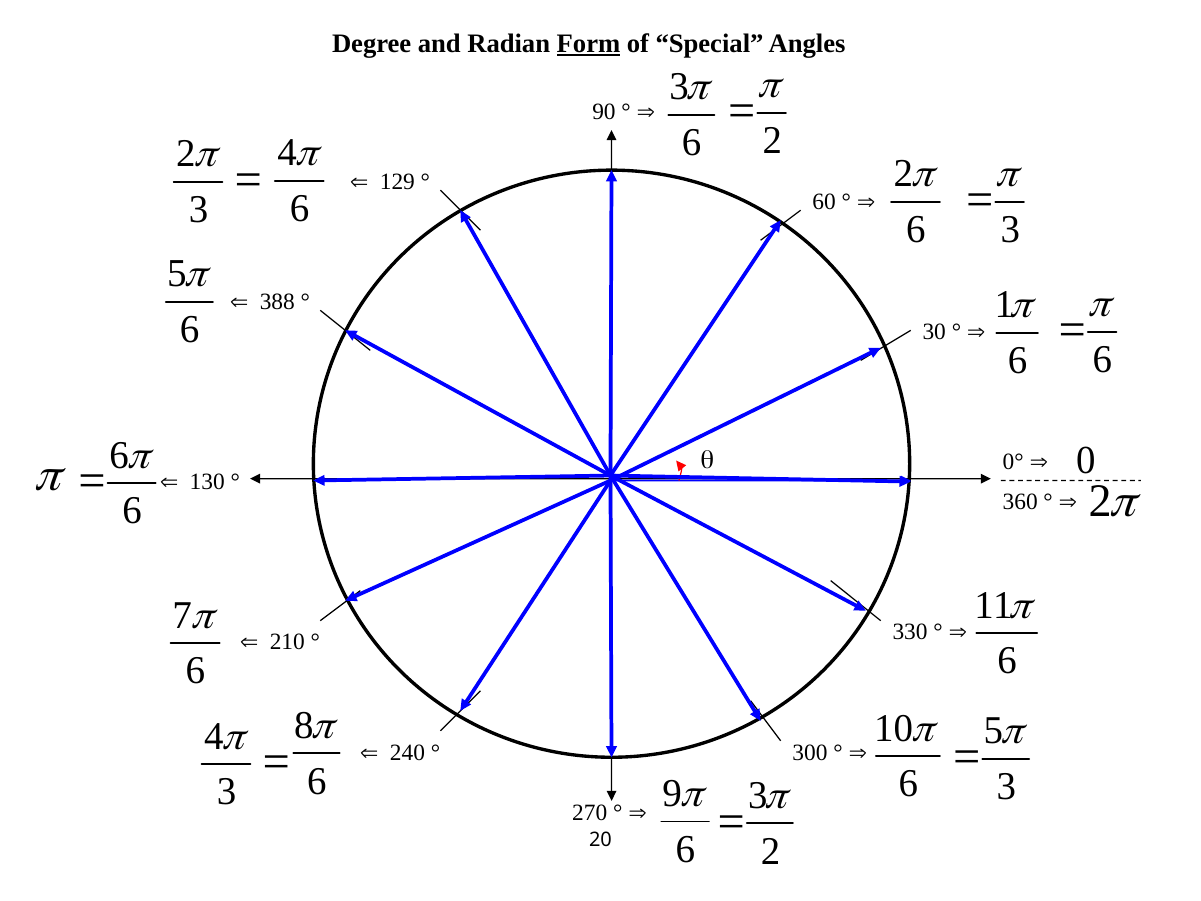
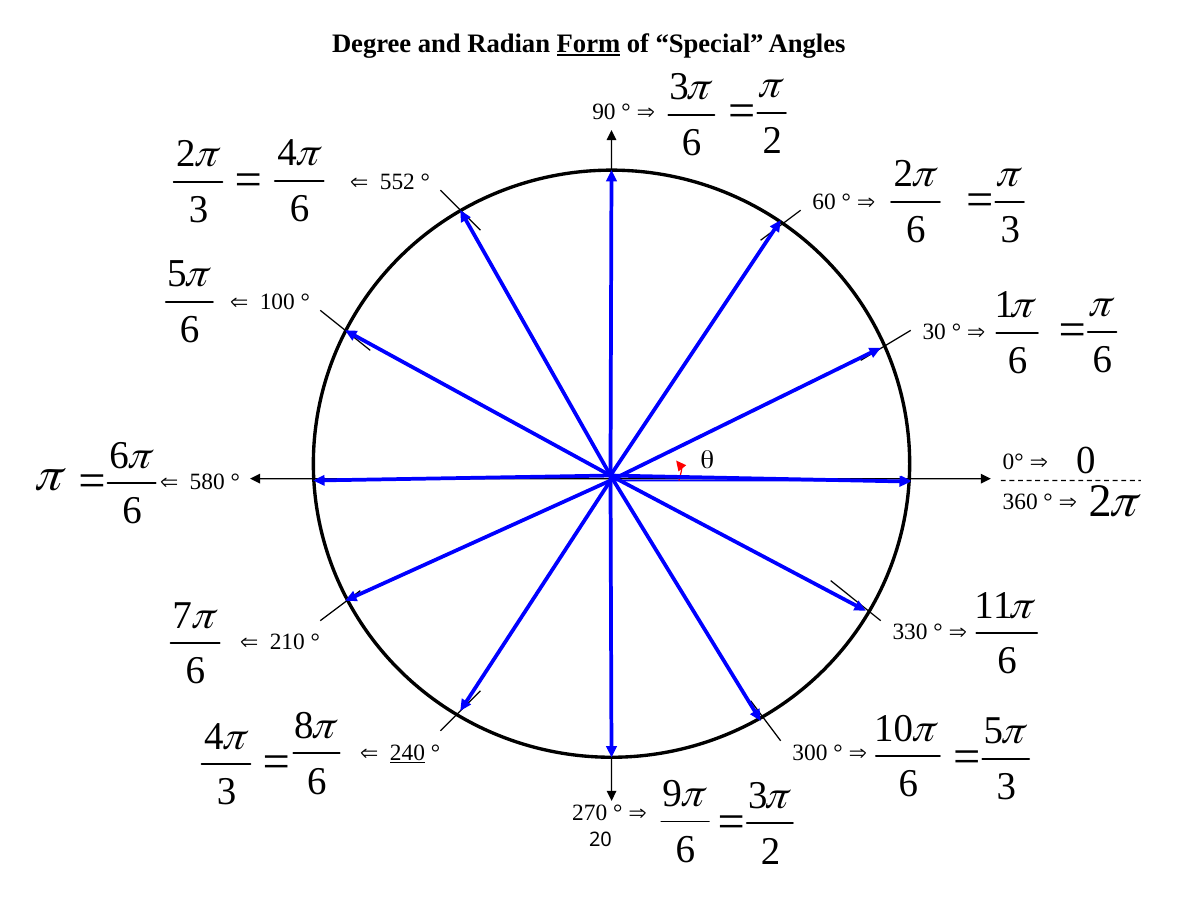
129: 129 -> 552
388: 388 -> 100
130: 130 -> 580
240 underline: none -> present
